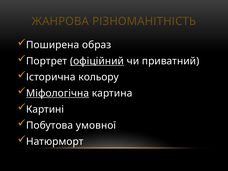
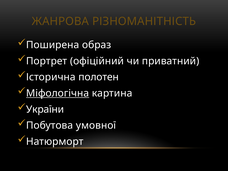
офіційний underline: present -> none
кольору: кольору -> полотен
Картині: Картині -> України
